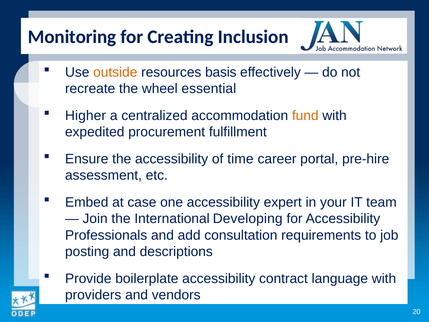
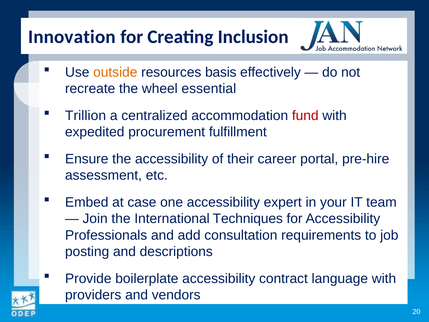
Monitoring: Monitoring -> Innovation
Higher: Higher -> Trillion
fund colour: orange -> red
time: time -> their
Developing: Developing -> Techniques
